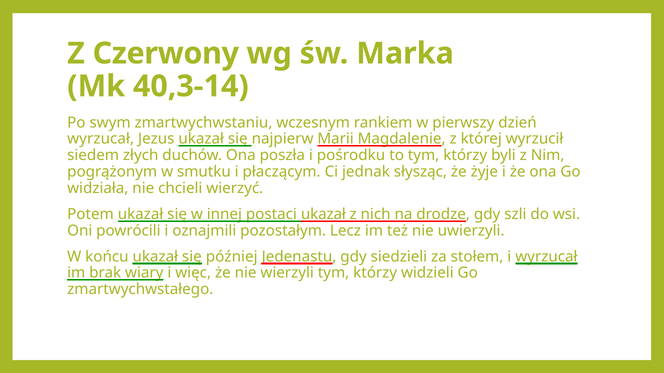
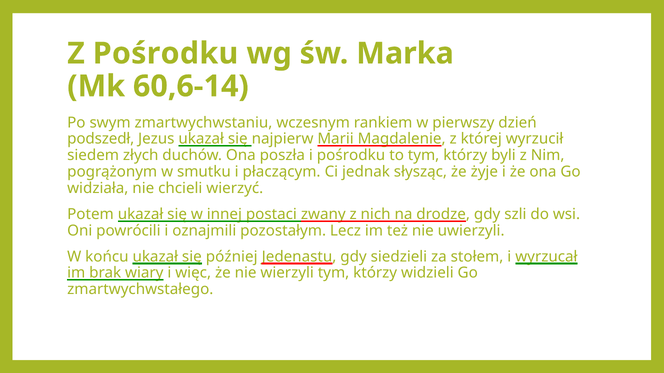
Z Czerwony: Czerwony -> Pośrodku
40,3-14: 40,3-14 -> 60,6-14
wyrzucał at (101, 139): wyrzucał -> podszedł
postaci ukazał: ukazał -> zwany
